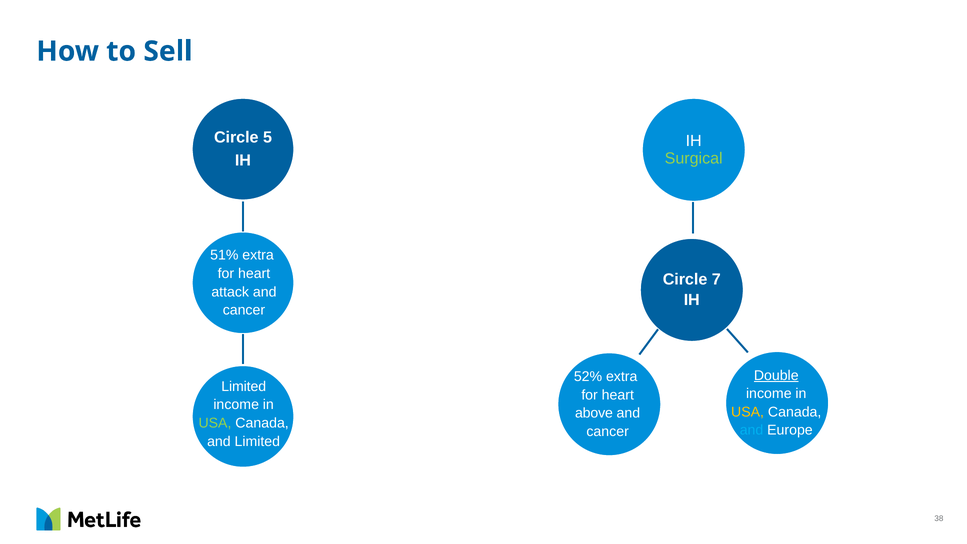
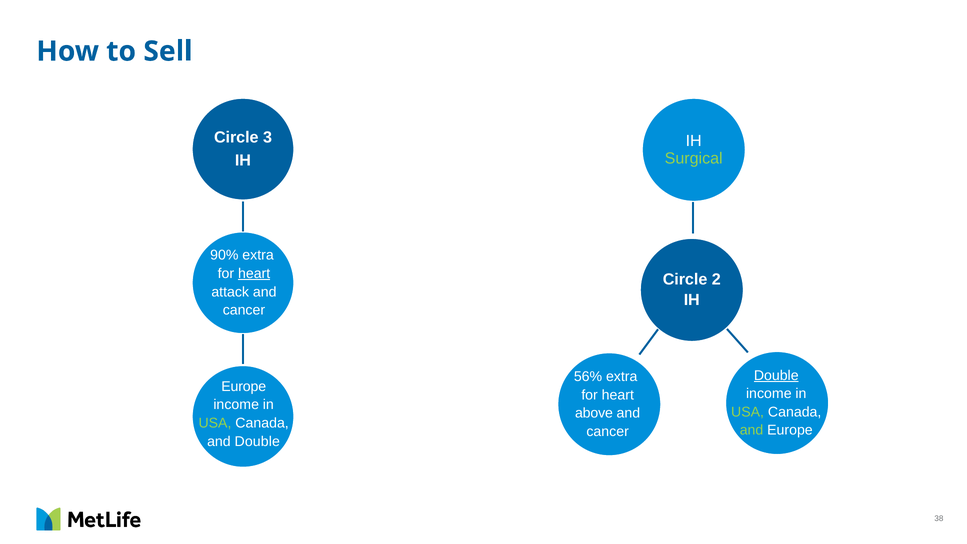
5: 5 -> 3
51%: 51% -> 90%
heart at (254, 274) underline: none -> present
7: 7 -> 2
52%: 52% -> 56%
Limited at (244, 387): Limited -> Europe
USA at (748, 412) colour: yellow -> light green
and at (752, 430) colour: light blue -> light green
and Limited: Limited -> Double
